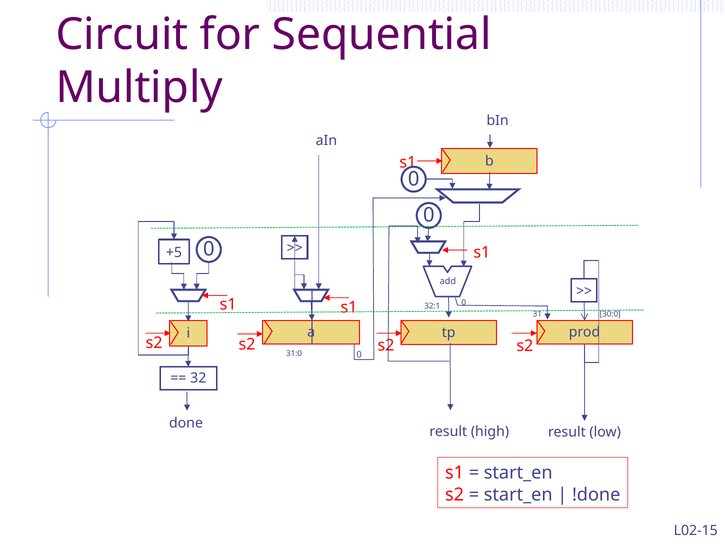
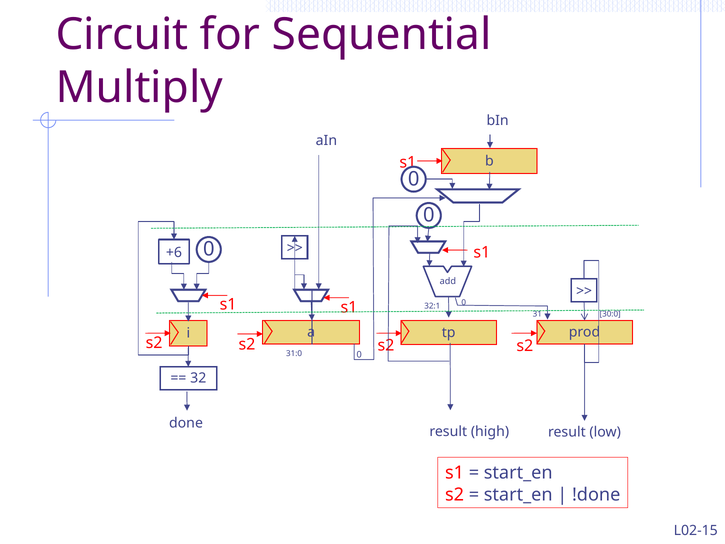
+5: +5 -> +6
